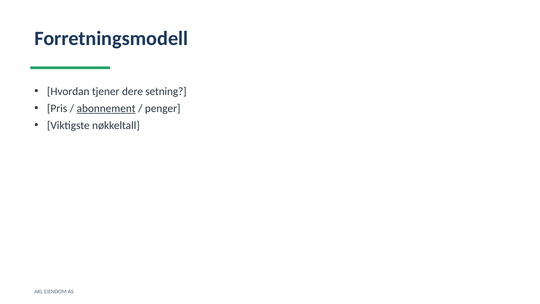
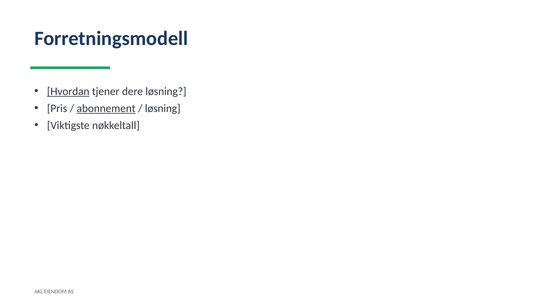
Hvordan underline: none -> present
dere setning: setning -> løsning
penger at (163, 108): penger -> løsning
